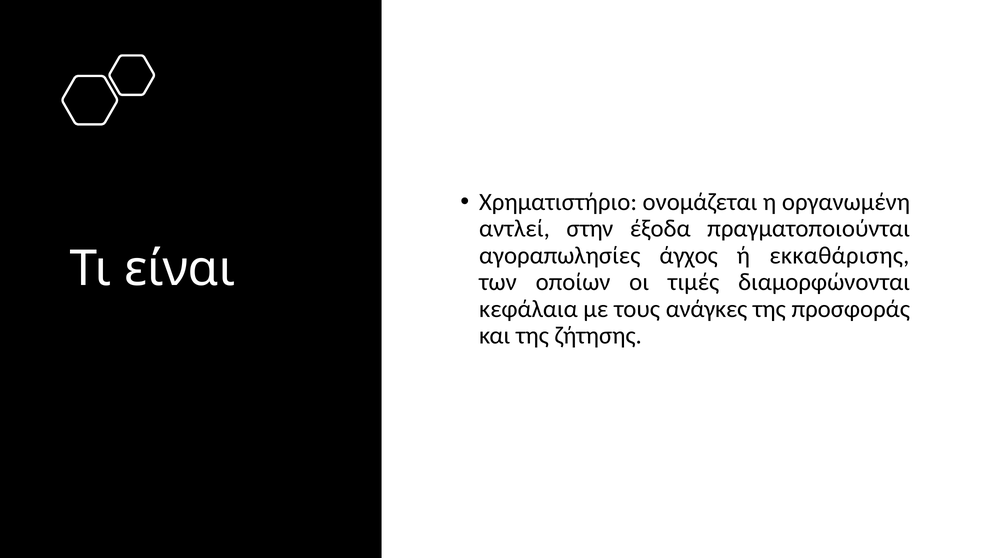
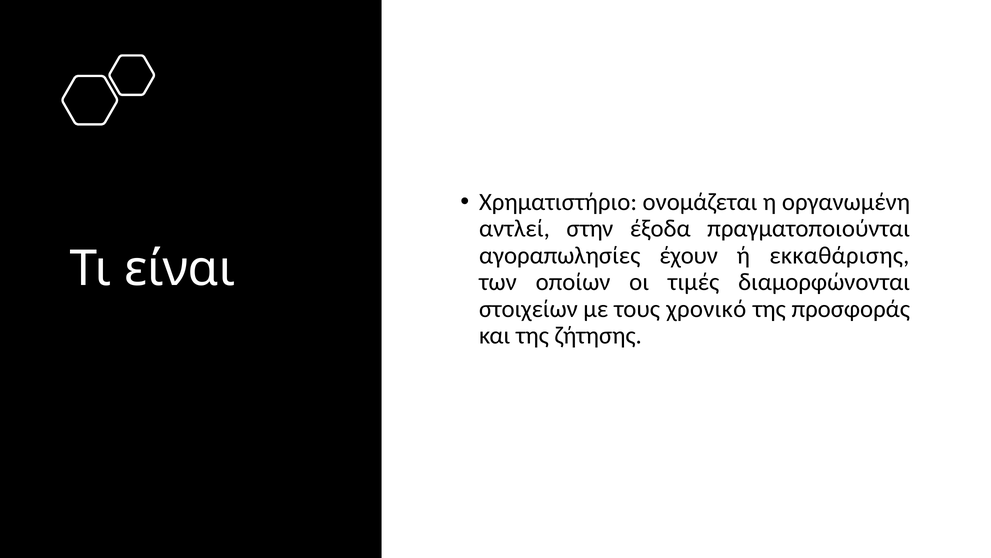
άγχος: άγχος -> έχουν
κεφάλαια: κεφάλαια -> στοιχείων
ανάγκες: ανάγκες -> χρονικό
